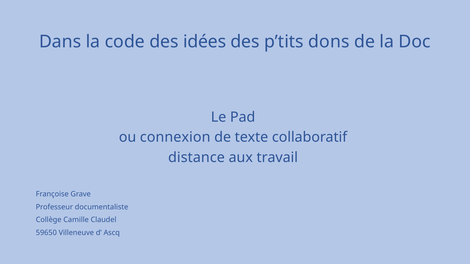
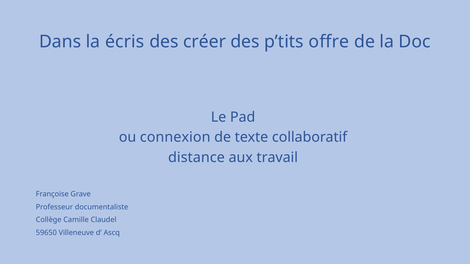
code: code -> écris
idées: idées -> créer
dons: dons -> offre
